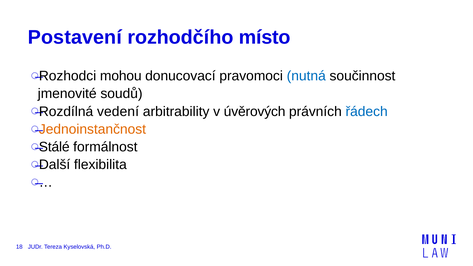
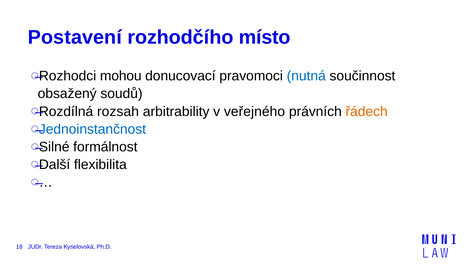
jmenovité: jmenovité -> obsažený
vedení: vedení -> rozsah
úvěrových: úvěrových -> veřejného
řádech colour: blue -> orange
Jednoinstančnost colour: orange -> blue
Stálé: Stálé -> Silné
